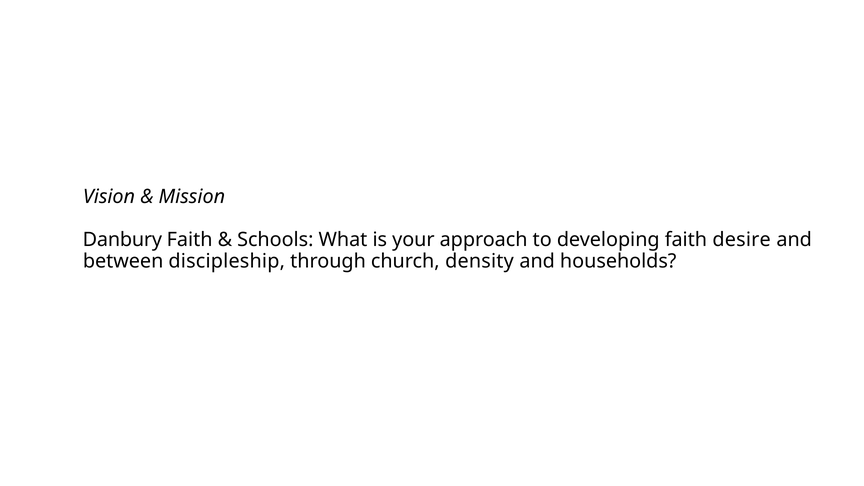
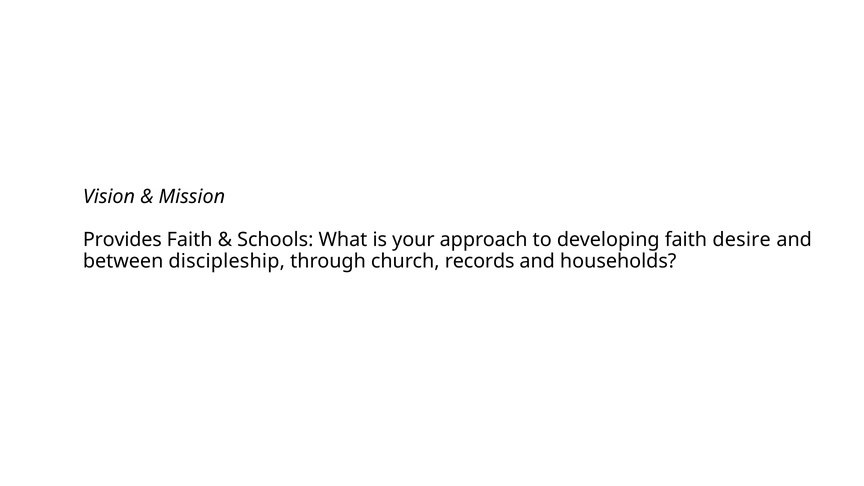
Danbury: Danbury -> Provides
density: density -> records
